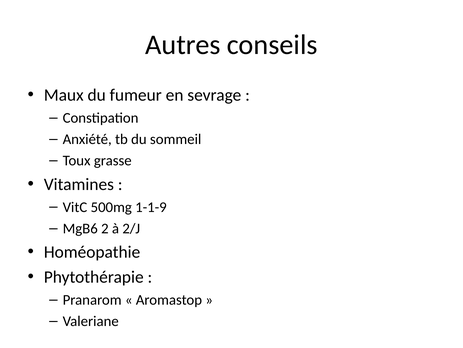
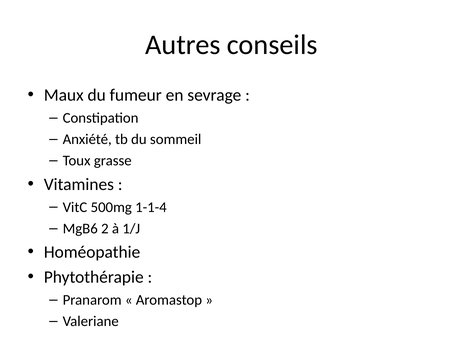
1-1-9: 1-1-9 -> 1-1-4
2/J: 2/J -> 1/J
